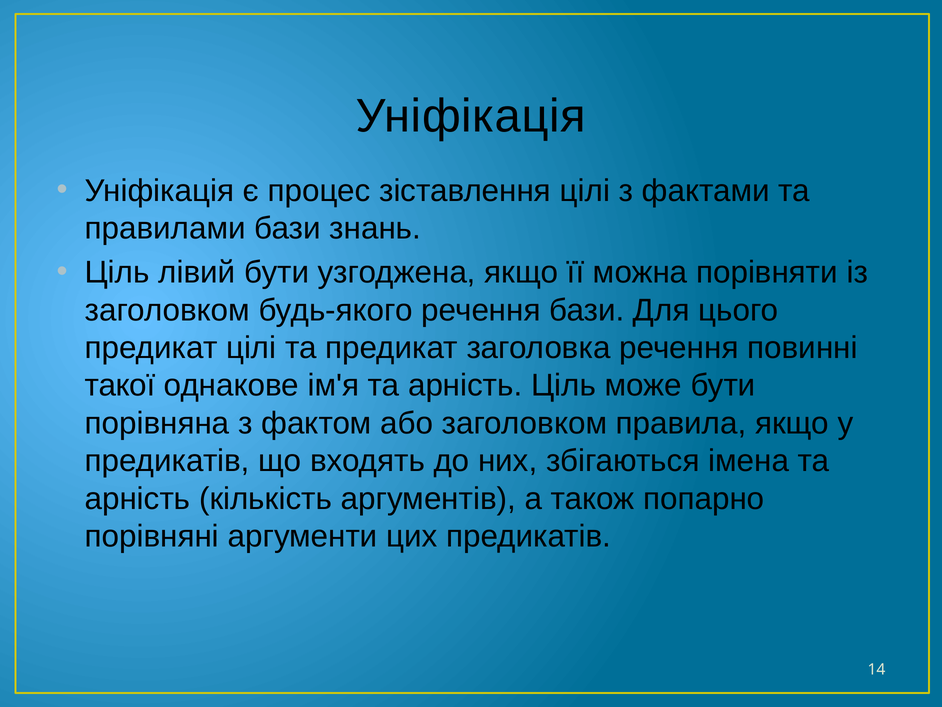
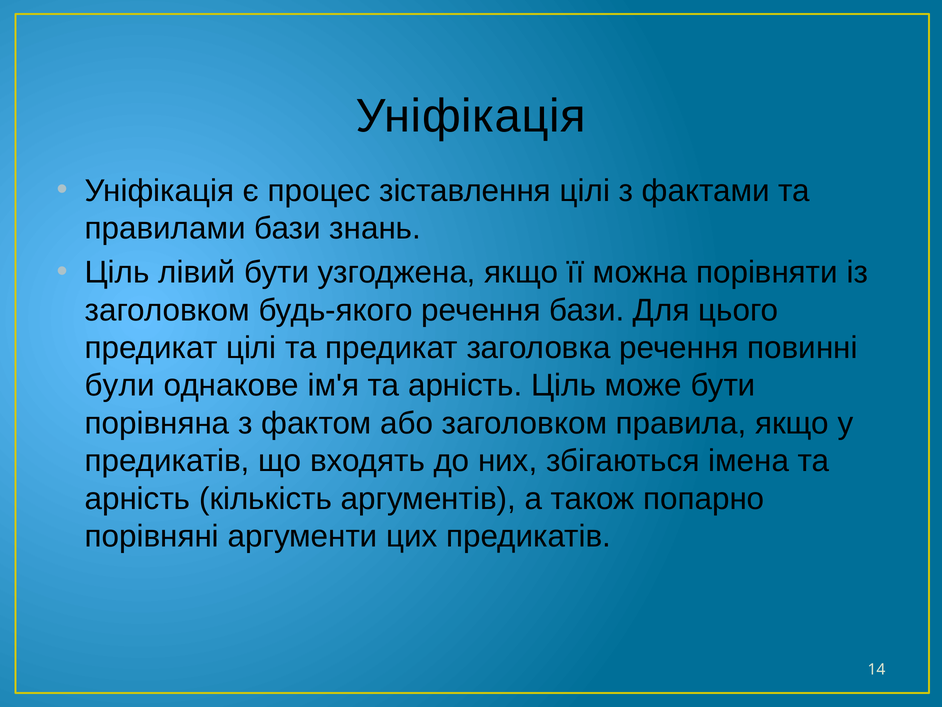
такої: такої -> були
